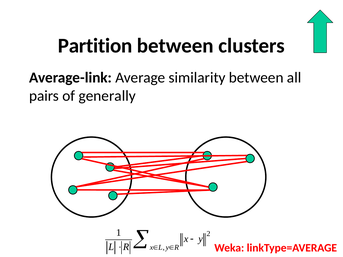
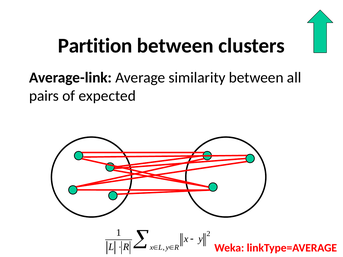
generally: generally -> expected
